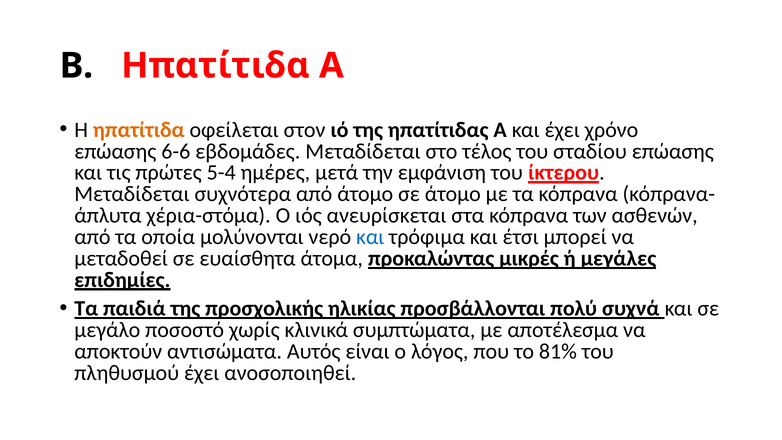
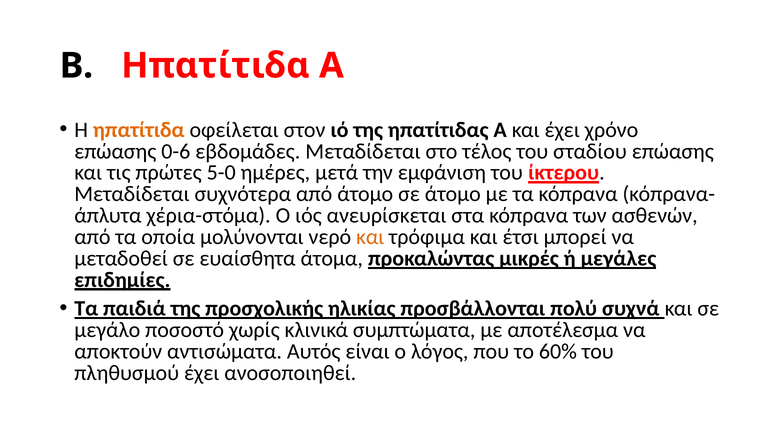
6-6: 6-6 -> 0-6
5-4: 5-4 -> 5-0
και at (370, 237) colour: blue -> orange
81%: 81% -> 60%
